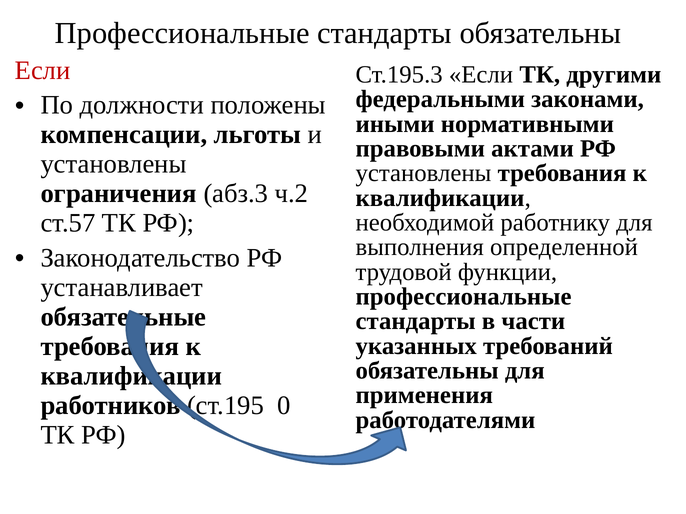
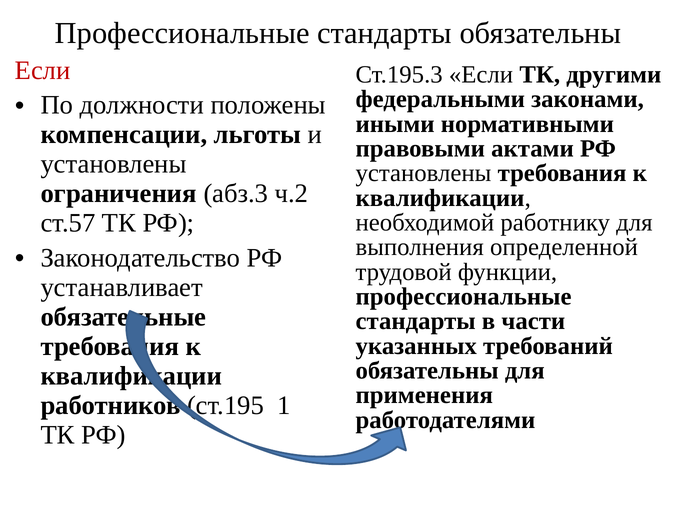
0: 0 -> 1
